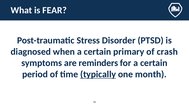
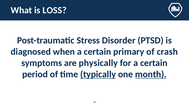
FEAR: FEAR -> LOSS
reminders: reminders -> physically
month underline: none -> present
